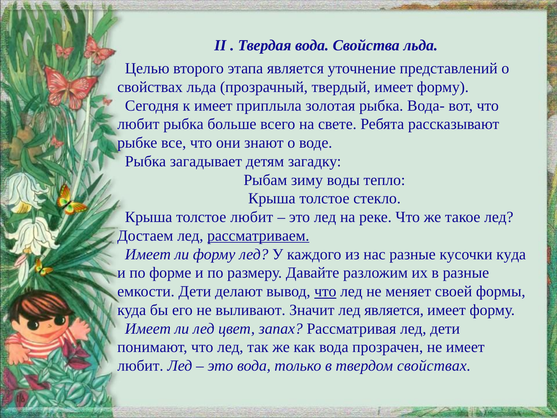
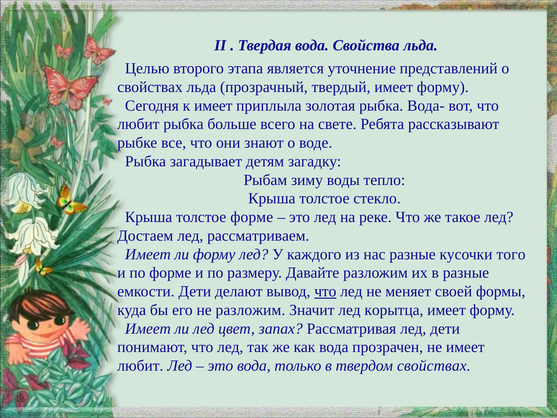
толстое любит: любит -> форме
рассматриваем underline: present -> none
кусочки куда: куда -> того
не выливают: выливают -> разложим
лед является: является -> корытца
